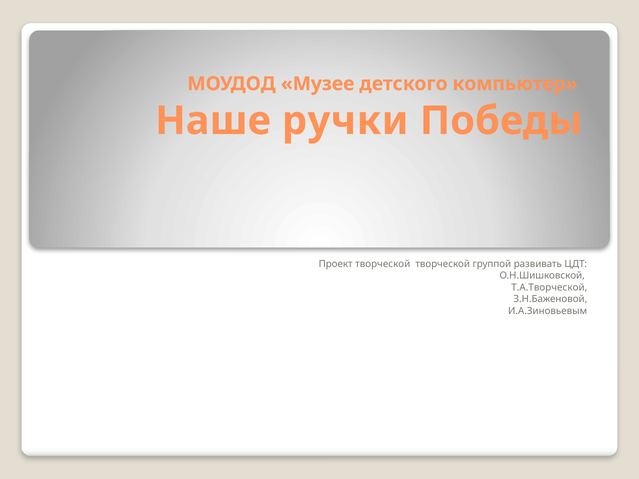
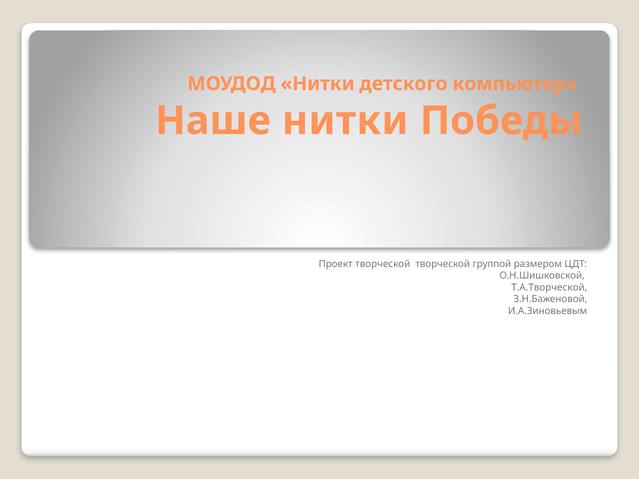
МОУДОД Музее: Музее -> Нитки
Наше ручки: ручки -> нитки
развивать: развивать -> размером
